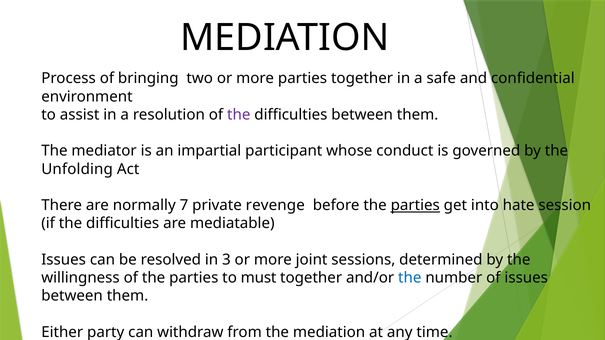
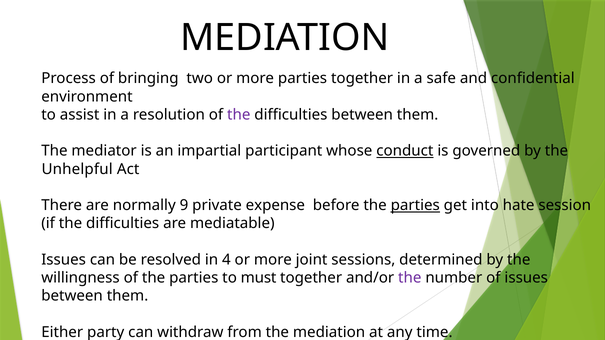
conduct underline: none -> present
Unfolding: Unfolding -> Unhelpful
7: 7 -> 9
revenge: revenge -> expense
3: 3 -> 4
the at (410, 278) colour: blue -> purple
